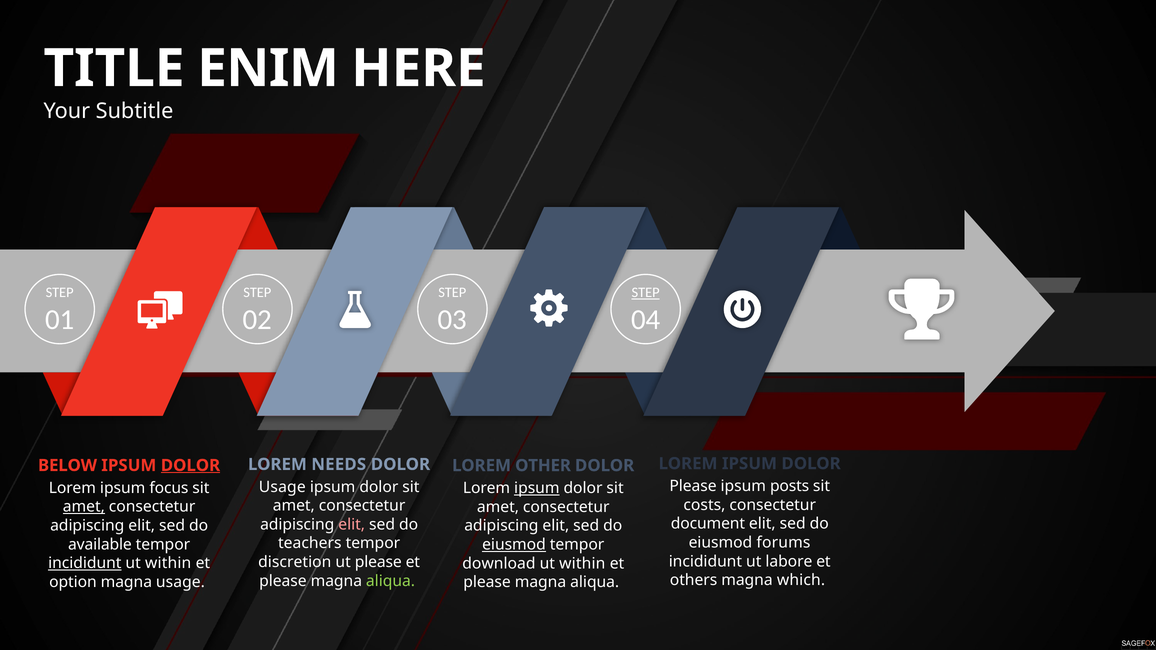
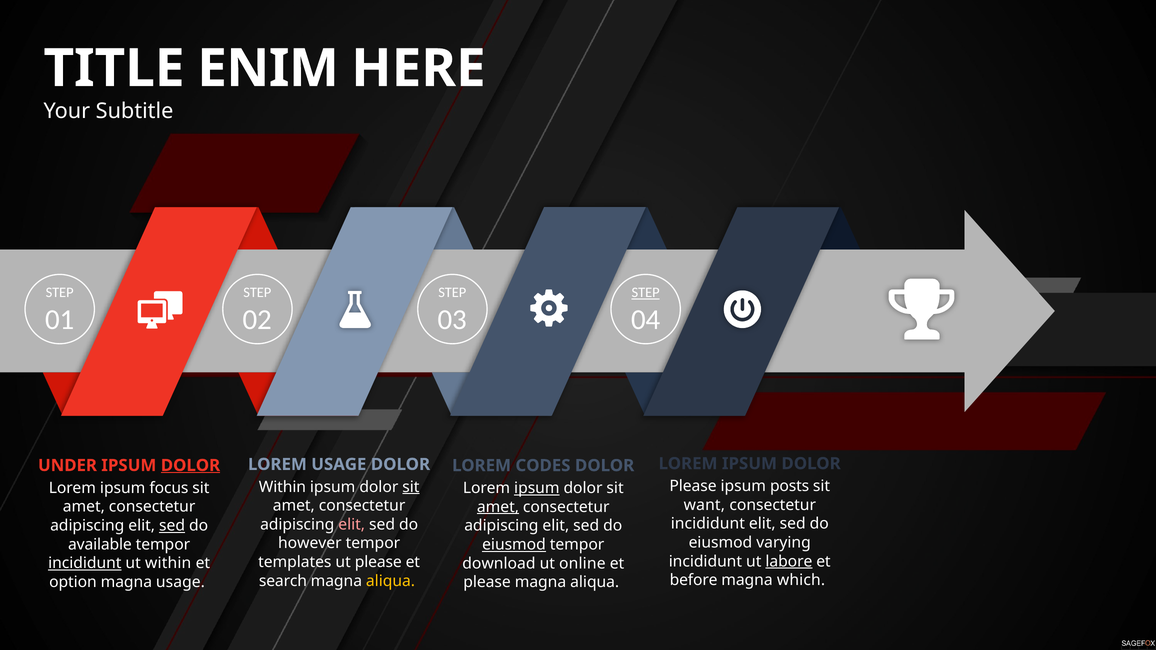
LOREM NEEDS: NEEDS -> USAGE
BELOW: BELOW -> UNDER
OTHER: OTHER -> CODES
Usage at (282, 487): Usage -> Within
sit at (411, 487) underline: none -> present
costs: costs -> want
amet at (84, 507) underline: present -> none
amet at (498, 507) underline: none -> present
document at (708, 524): document -> incididunt
sed at (172, 526) underline: none -> present
forums: forums -> varying
teachers: teachers -> however
labore underline: none -> present
discretion: discretion -> templates
within at (582, 564): within -> online
others: others -> before
please at (283, 581): please -> search
aliqua at (390, 581) colour: light green -> yellow
